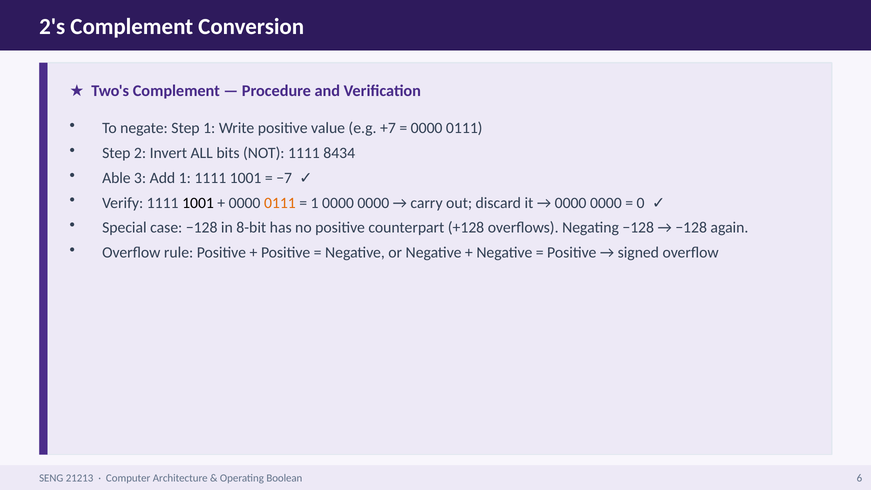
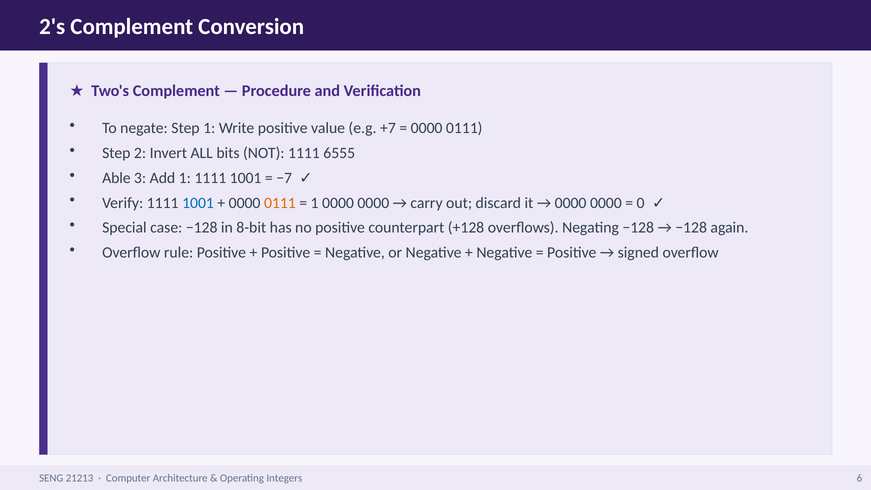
8434: 8434 -> 6555
1001 at (198, 203) colour: black -> blue
Boolean: Boolean -> Integers
